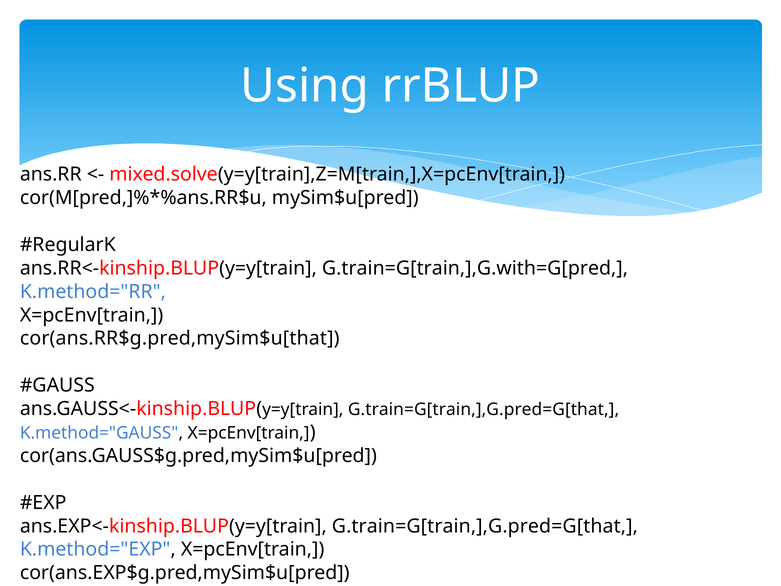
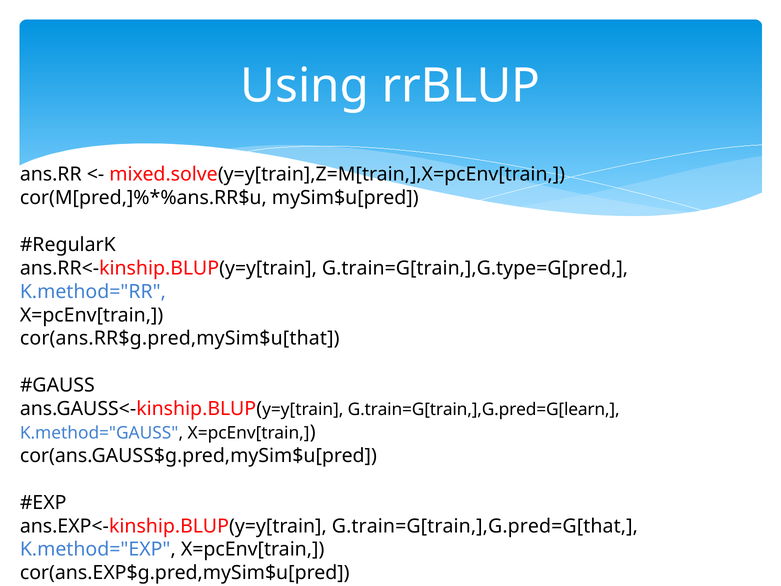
G.train=G[train,],G.with=G[pred: G.train=G[train,],G.with=G[pred -> G.train=G[train,],G.type=G[pred
ans.GAUSS<-kinship.BLUP(y=y[train G.train=G[train,],G.pred=G[that: G.train=G[train,],G.pred=G[that -> G.train=G[train,],G.pred=G[learn
